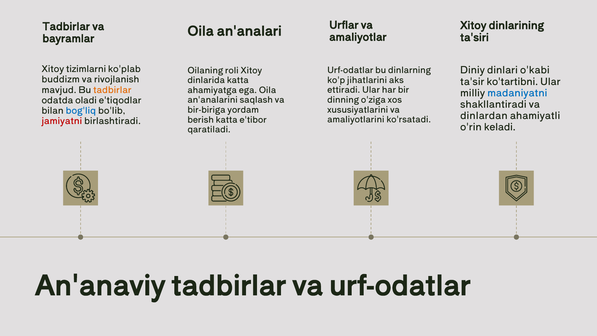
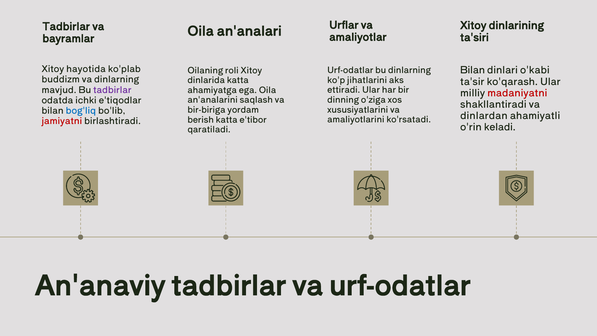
tizimlarni: tizimlarni -> hayotida
Diniy at (473, 70): Diniy -> Bilan
va rivojlanish: rivojlanish -> dinlarning
ko'tartibni: ko'tartibni -> ko'qarash
tadbirlar at (112, 90) colour: orange -> purple
madaniyatni colour: blue -> red
oladi: oladi -> ichki
